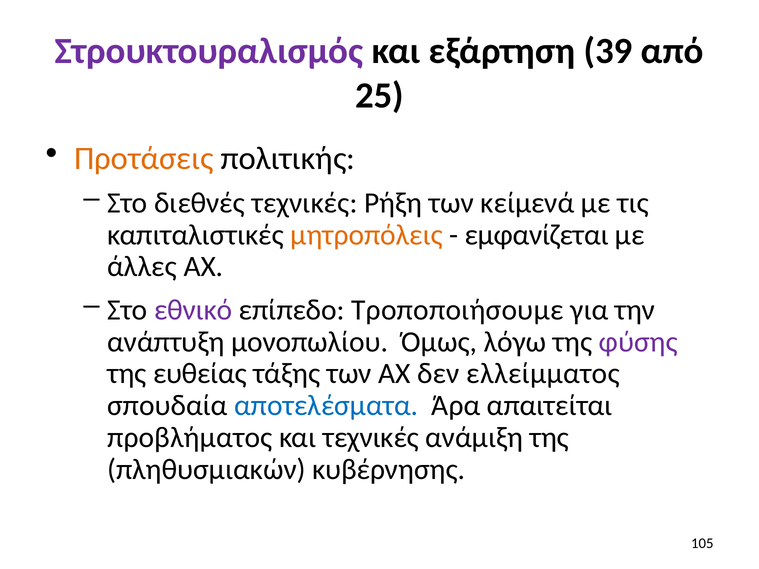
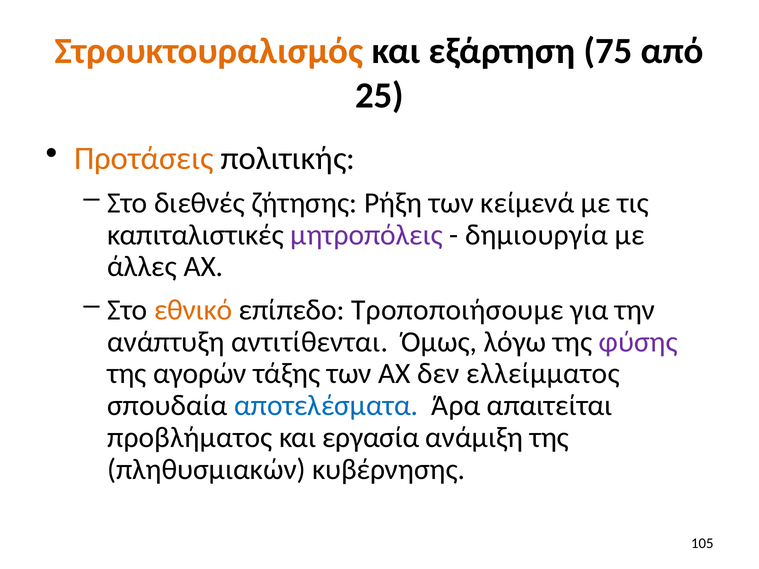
Στρουκτουραλισμός colour: purple -> orange
39: 39 -> 75
διεθνές τεχνικές: τεχνικές -> ζήτησης
μητροπόλεις colour: orange -> purple
εμφανίζεται: εμφανίζεται -> δημιουργία
εθνικό colour: purple -> orange
μονοπωλίου: μονοπωλίου -> αντιτίθενται
ευθείας: ευθείας -> αγορών
και τεχνικές: τεχνικές -> εργασία
